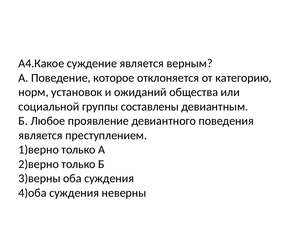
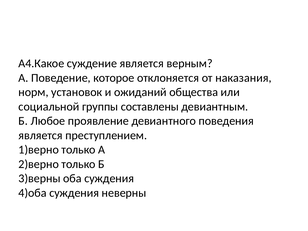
категорию: категорию -> наказания
